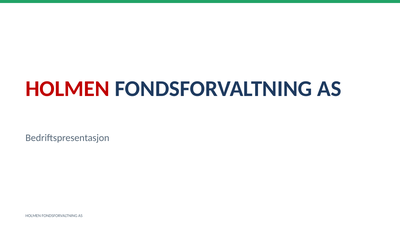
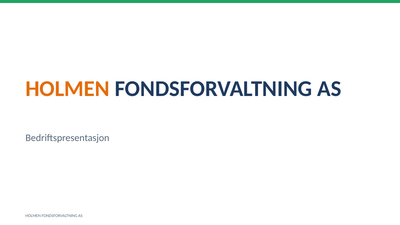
HOLMEN at (68, 89) colour: red -> orange
